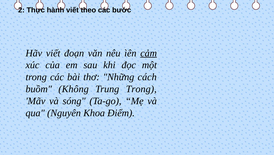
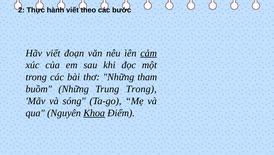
cách: cách -> tham
buồm Không: Không -> Những
Khoa underline: none -> present
